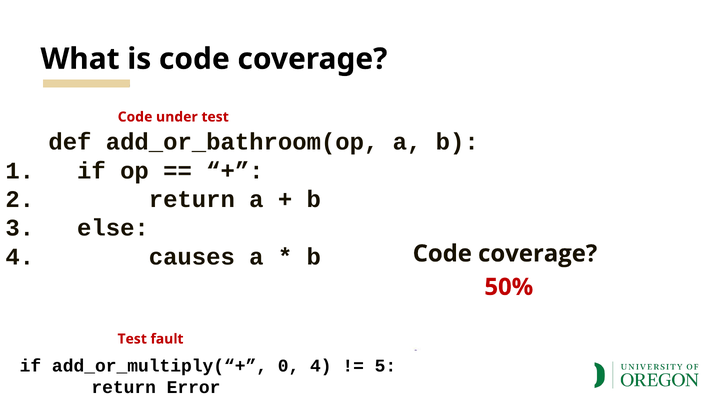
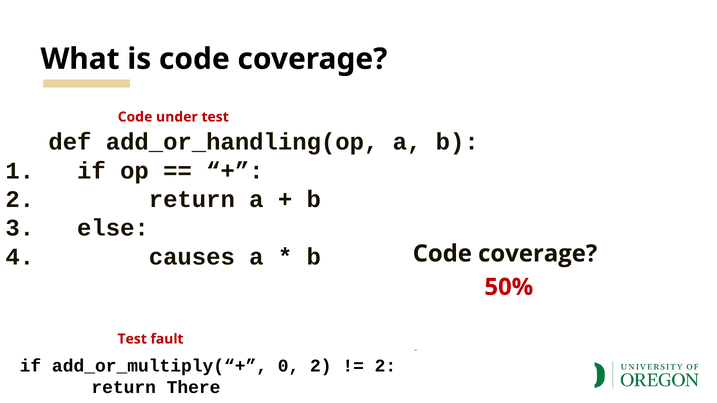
add_or_bathroom(op: add_or_bathroom(op -> add_or_handling(op
0 4: 4 -> 2
5 at (385, 366): 5 -> 2
Error: Error -> There
